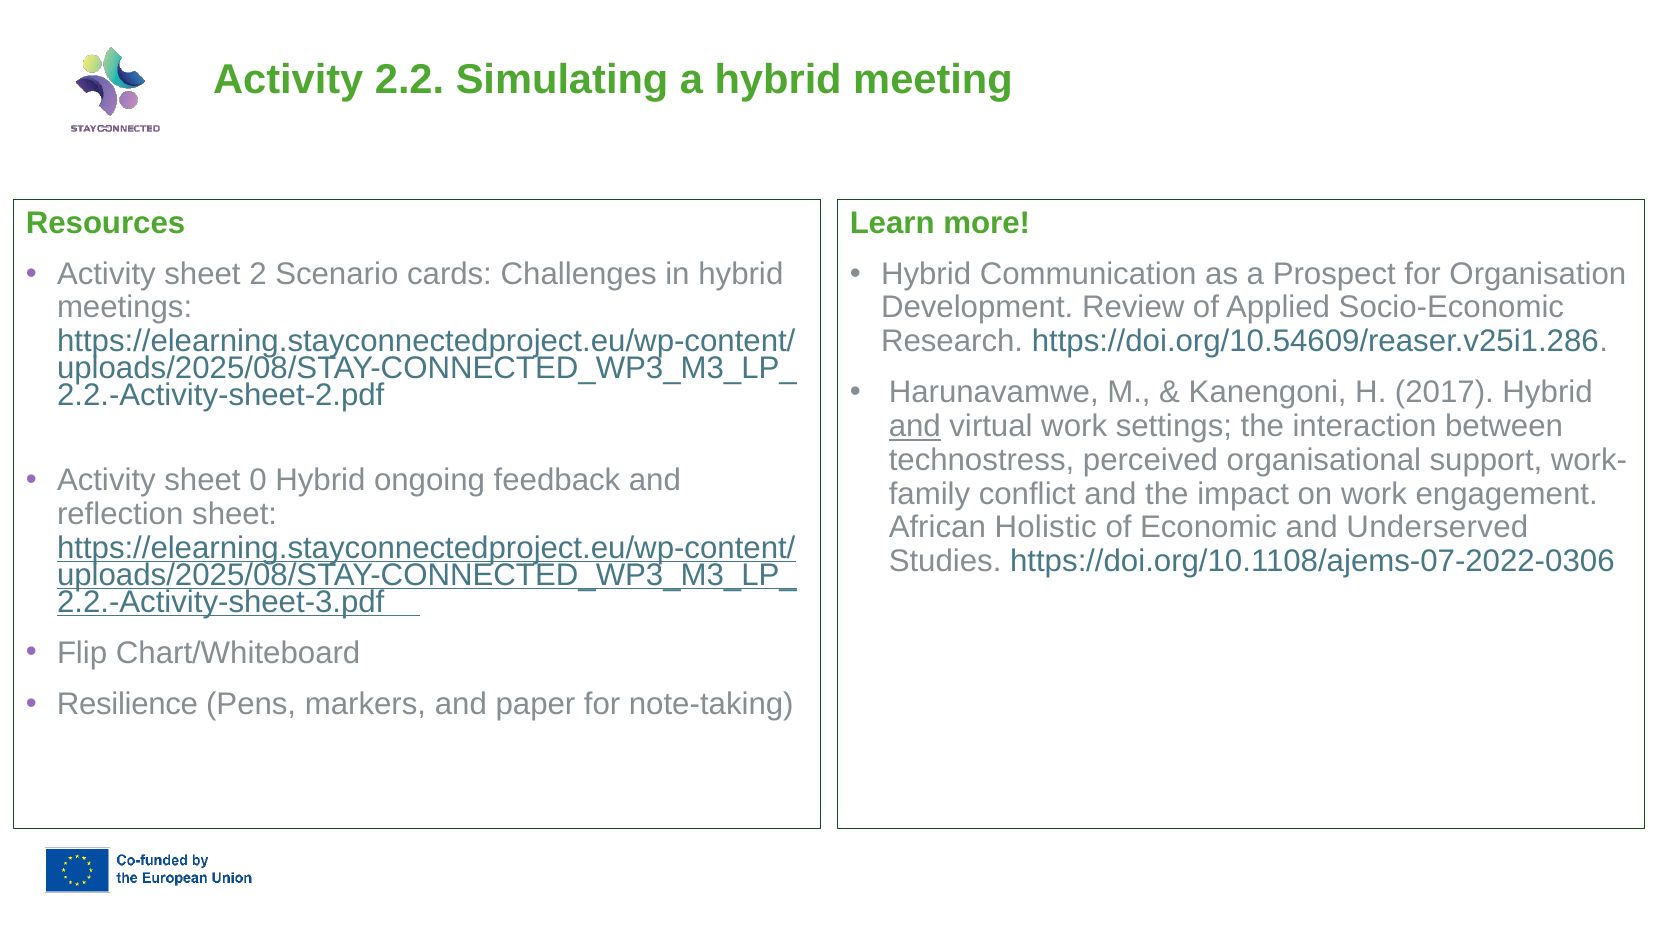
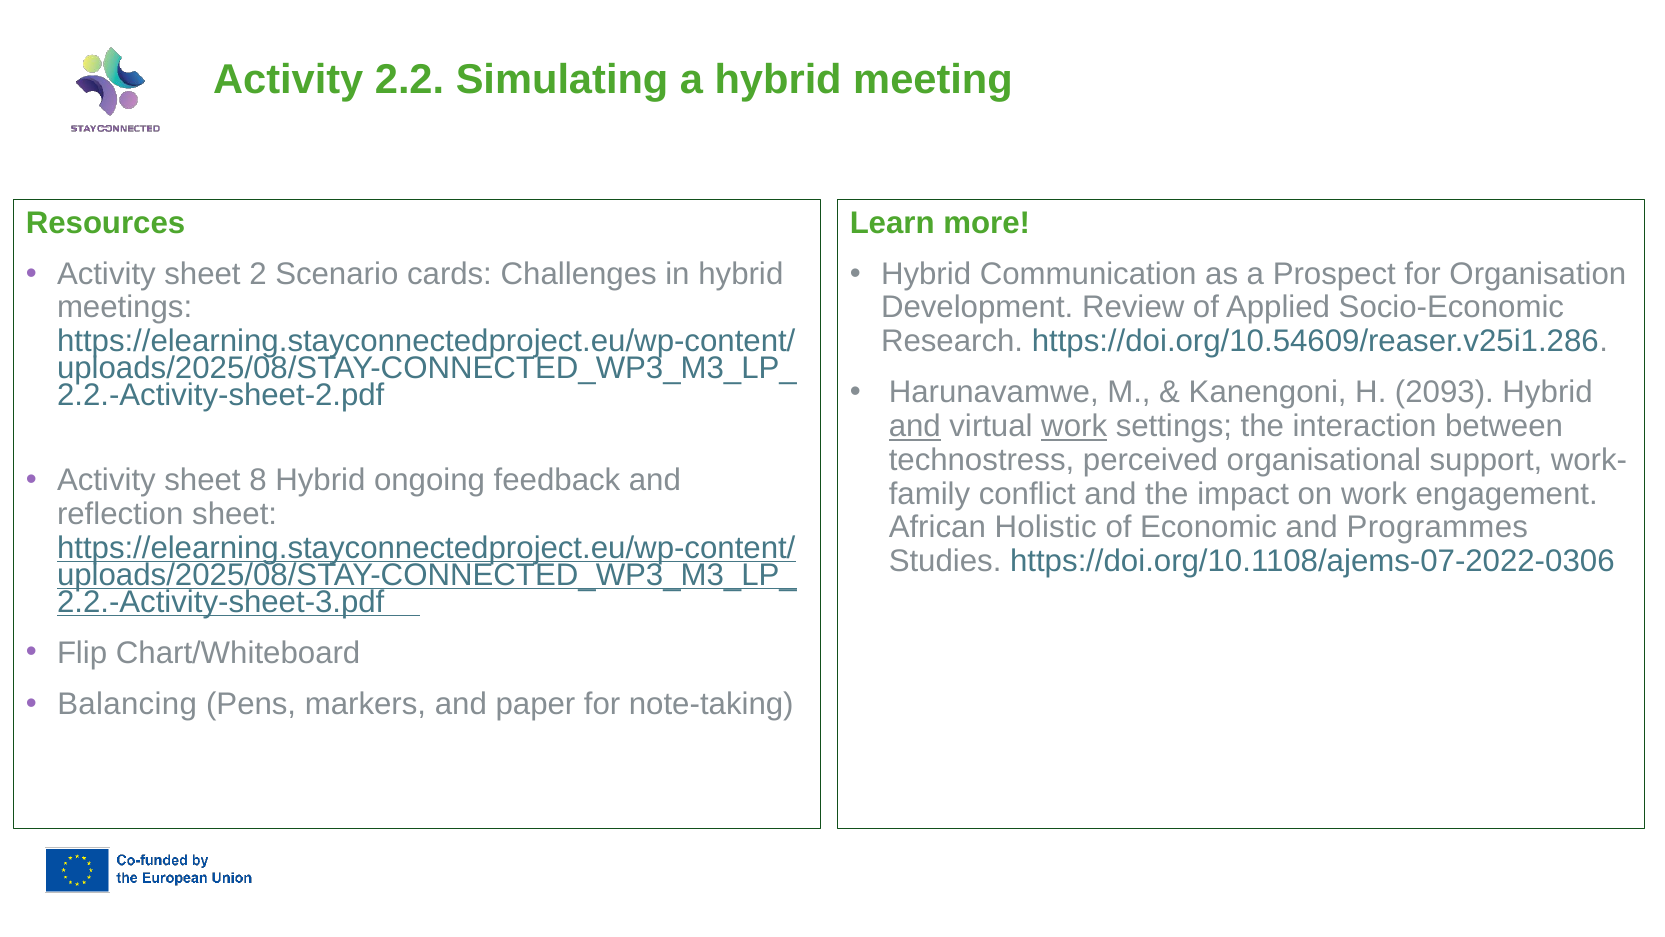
2017: 2017 -> 2093
work at (1074, 426) underline: none -> present
0: 0 -> 8
Underserved: Underserved -> Programmes
Resilience: Resilience -> Balancing
